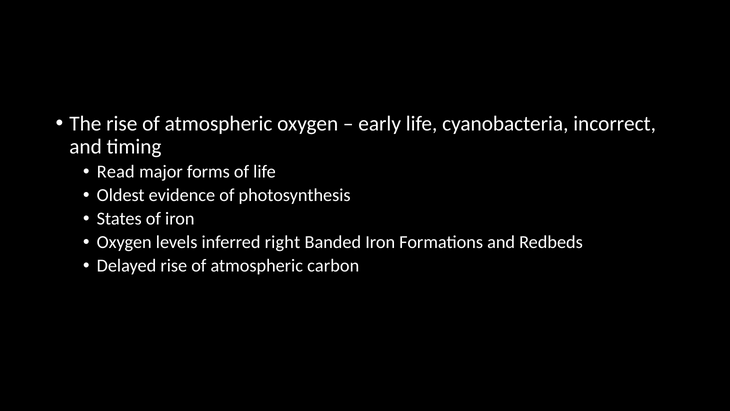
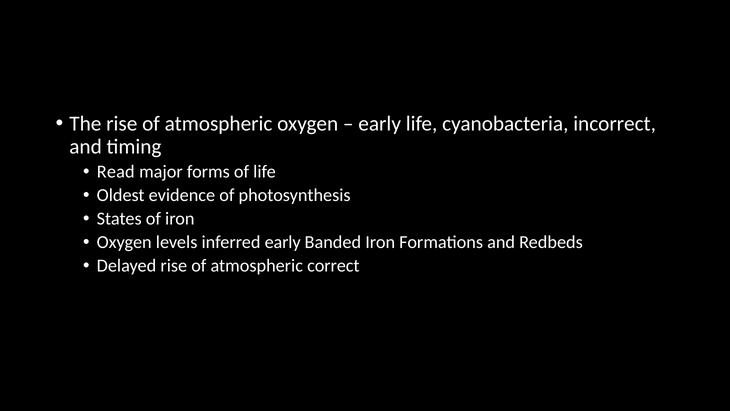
inferred right: right -> early
carbon: carbon -> correct
